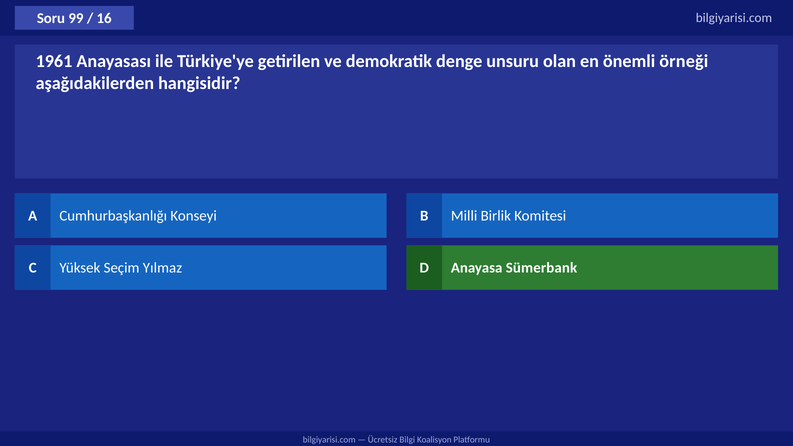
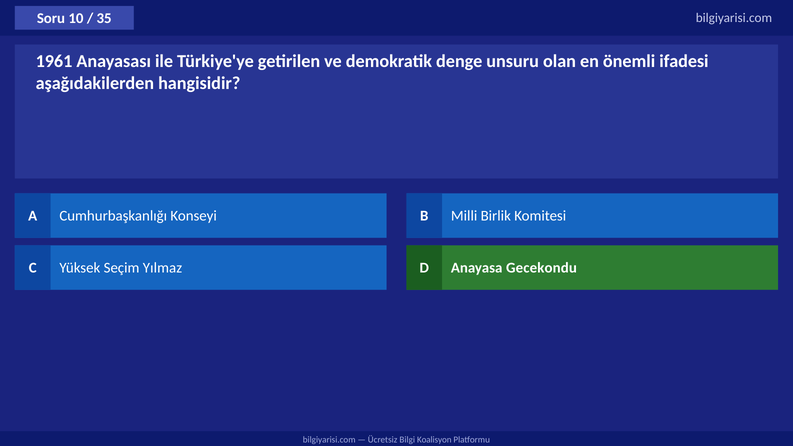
99: 99 -> 10
16: 16 -> 35
örneği: örneği -> ifadesi
Sümerbank: Sümerbank -> Gecekondu
